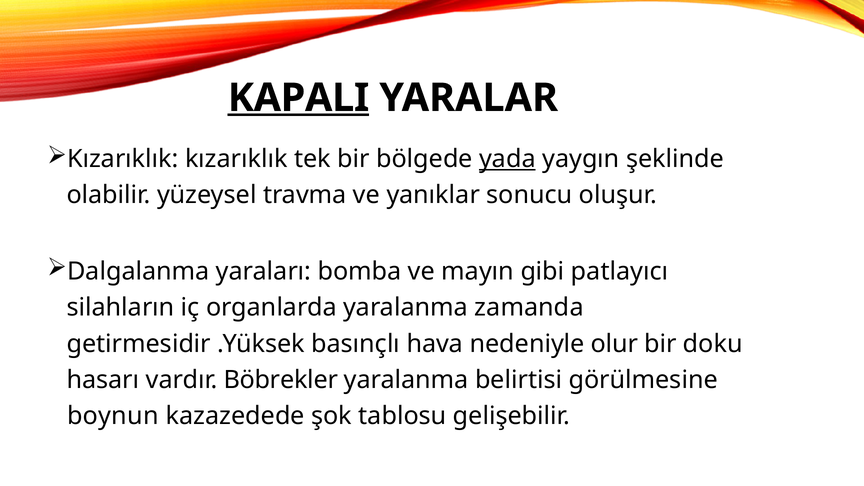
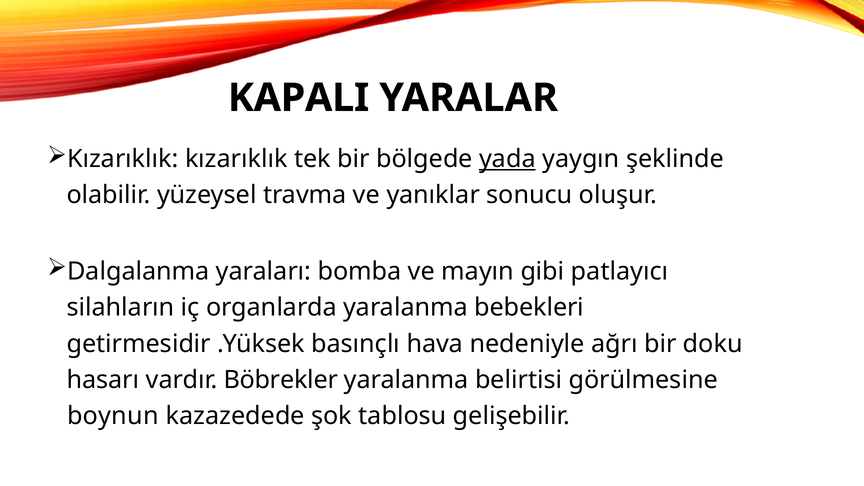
KAPALI underline: present -> none
zamanda: zamanda -> bebekleri
olur: olur -> ağrı
